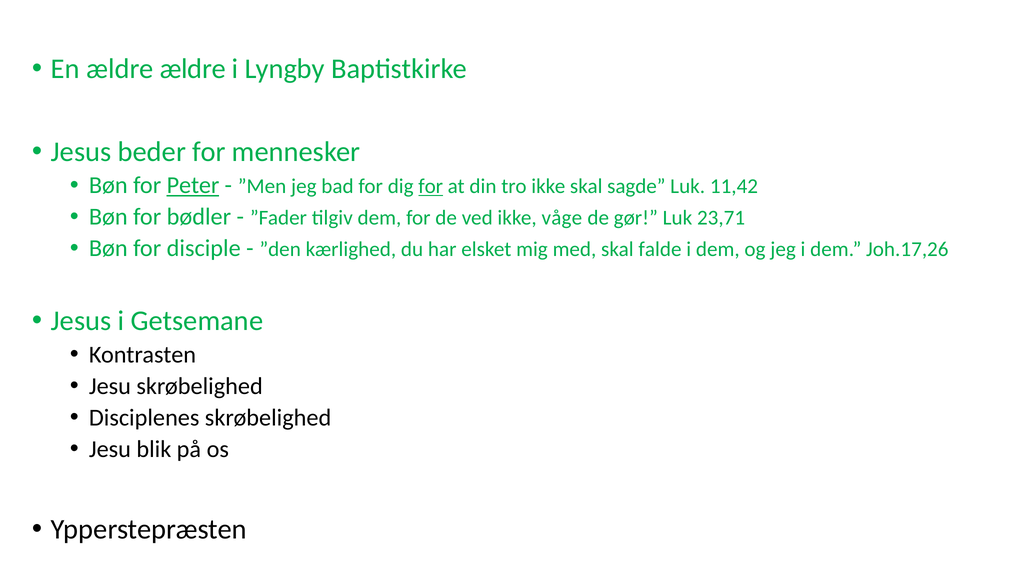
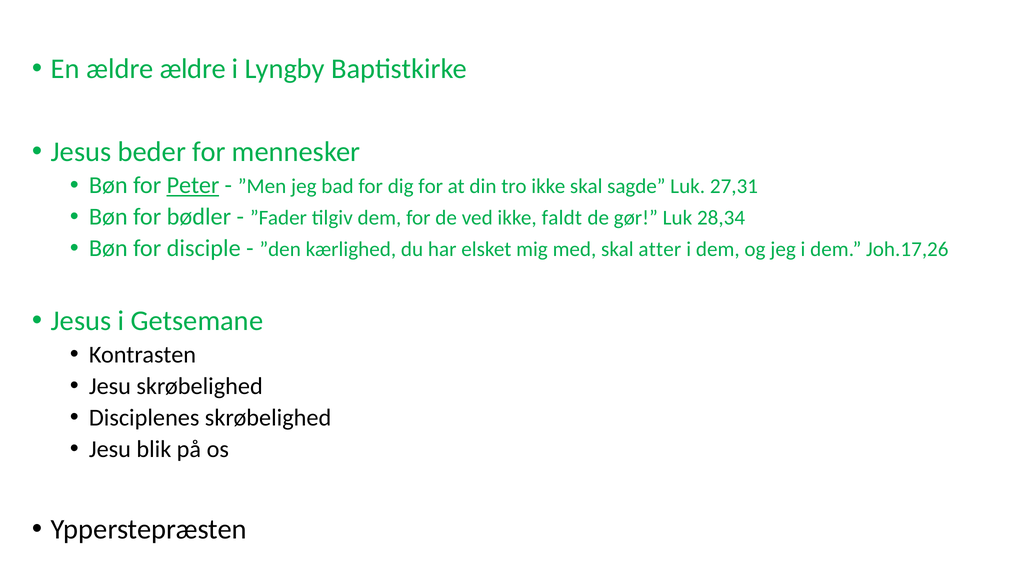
for at (431, 186) underline: present -> none
11,42: 11,42 -> 27,31
våge: våge -> faldt
23,71: 23,71 -> 28,34
falde: falde -> atter
